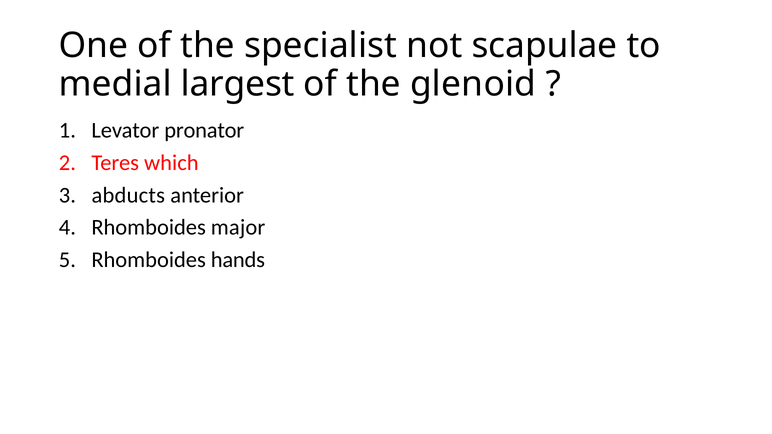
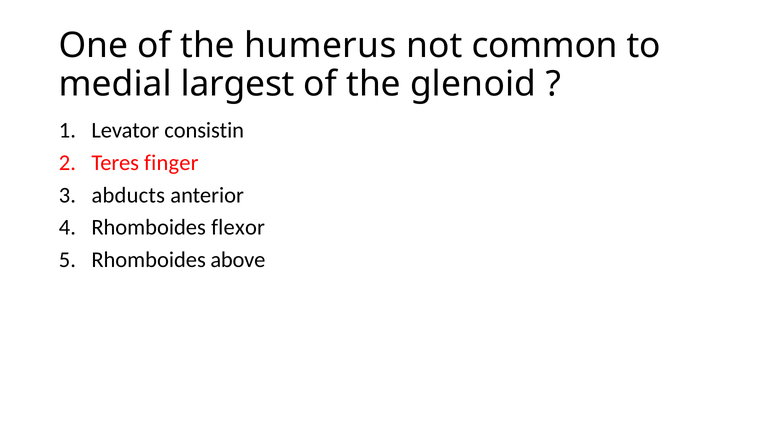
specialist: specialist -> humerus
scapulae: scapulae -> common
pronator: pronator -> consistin
which: which -> finger
major: major -> flexor
hands: hands -> above
